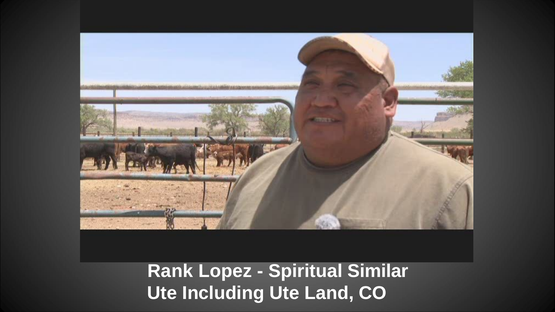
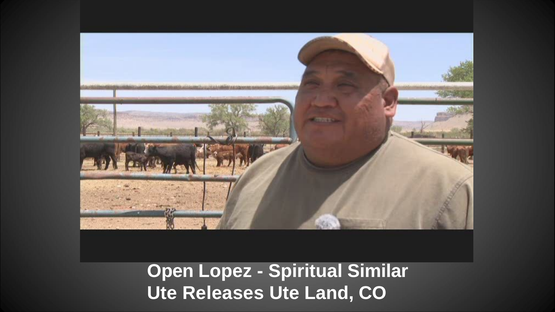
Rank: Rank -> Open
Including: Including -> Releases
